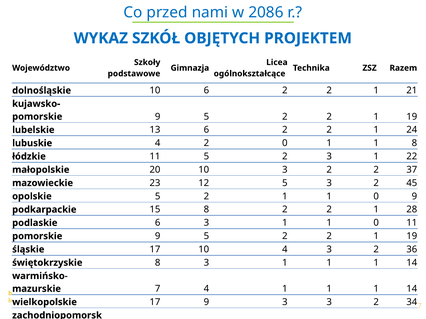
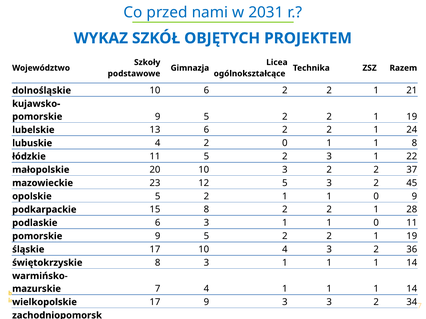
2086: 2086 -> 2031
